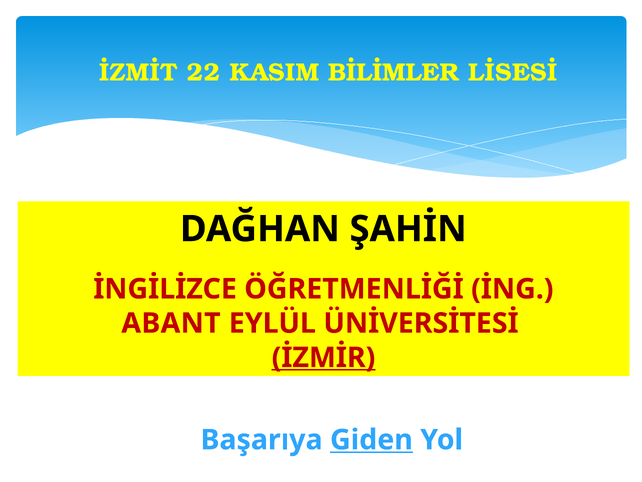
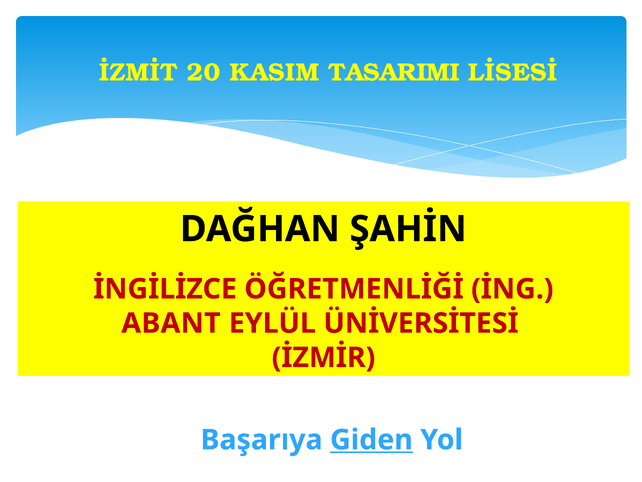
22: 22 -> 20
BİLİMLER: BİLİMLER -> TASARIMI
İZMİR underline: present -> none
